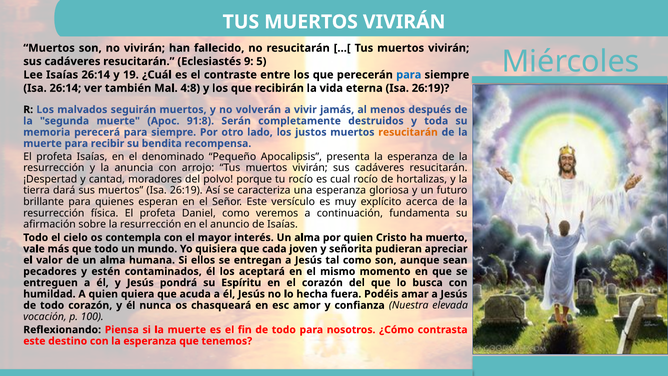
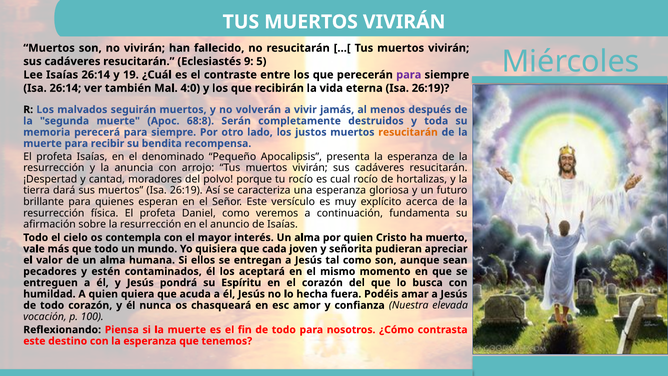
para at (409, 75) colour: blue -> purple
4:8: 4:8 -> 4:0
91:8: 91:8 -> 68:8
